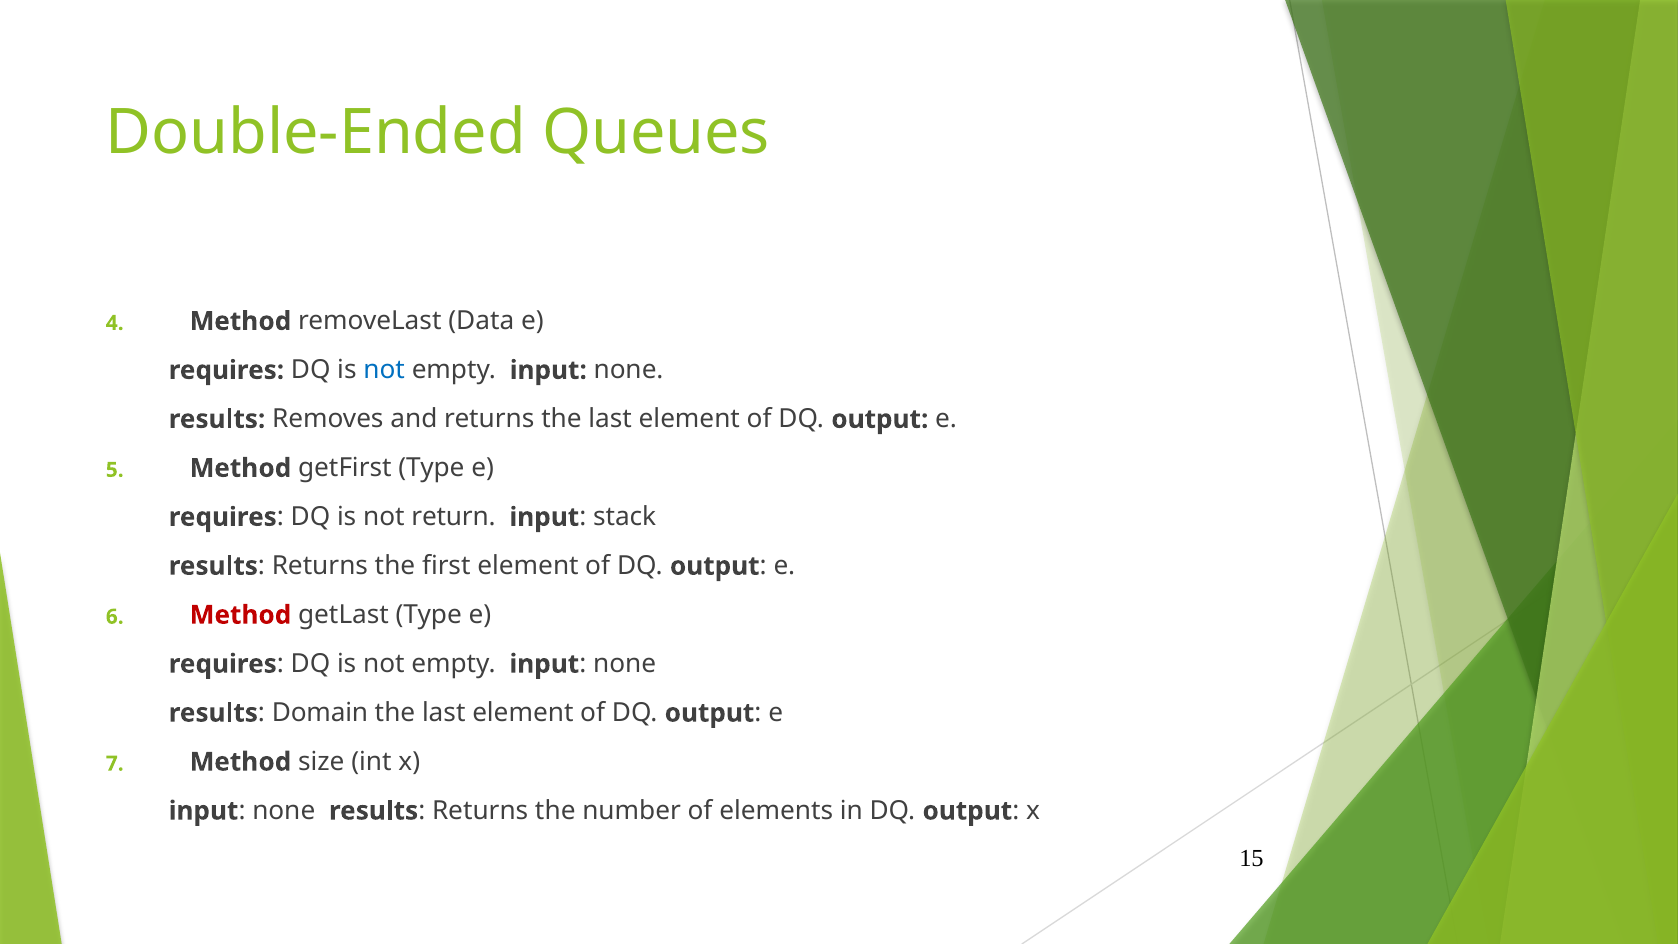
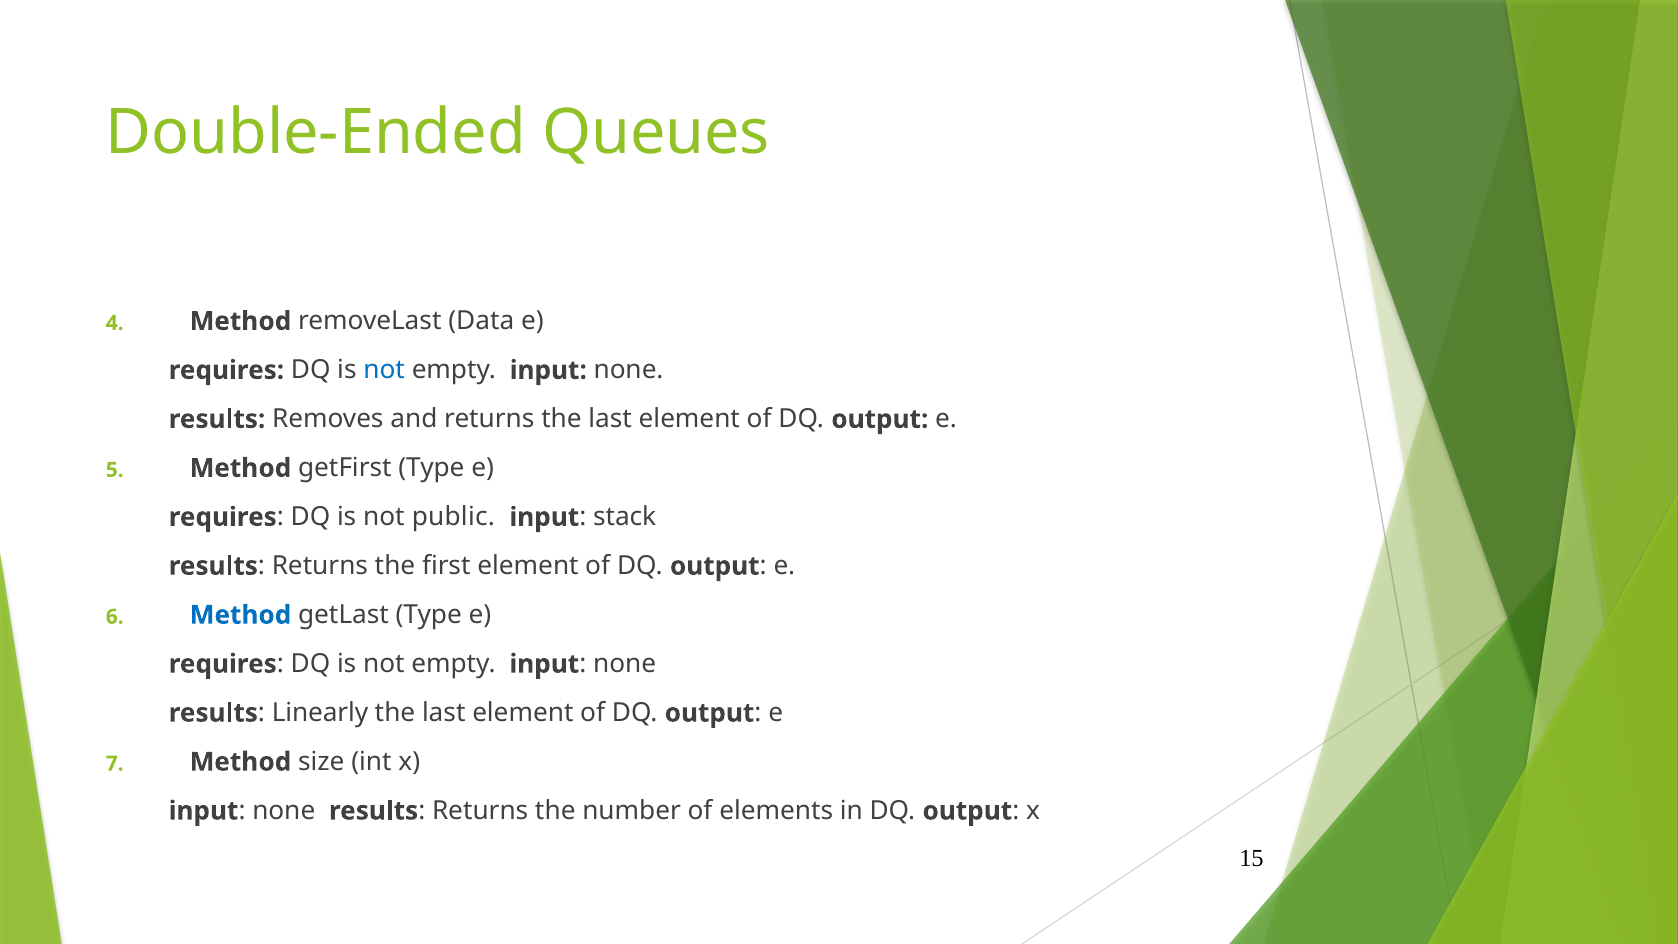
return: return -> public
Method at (241, 615) colour: red -> blue
Domain: Domain -> Linearly
